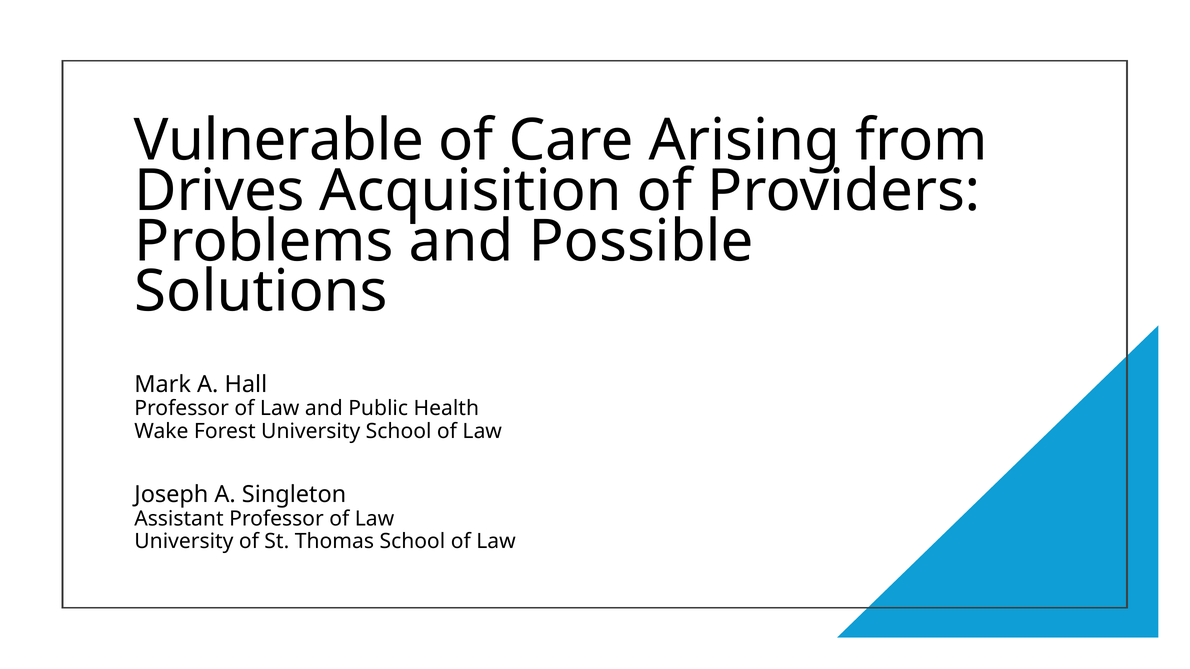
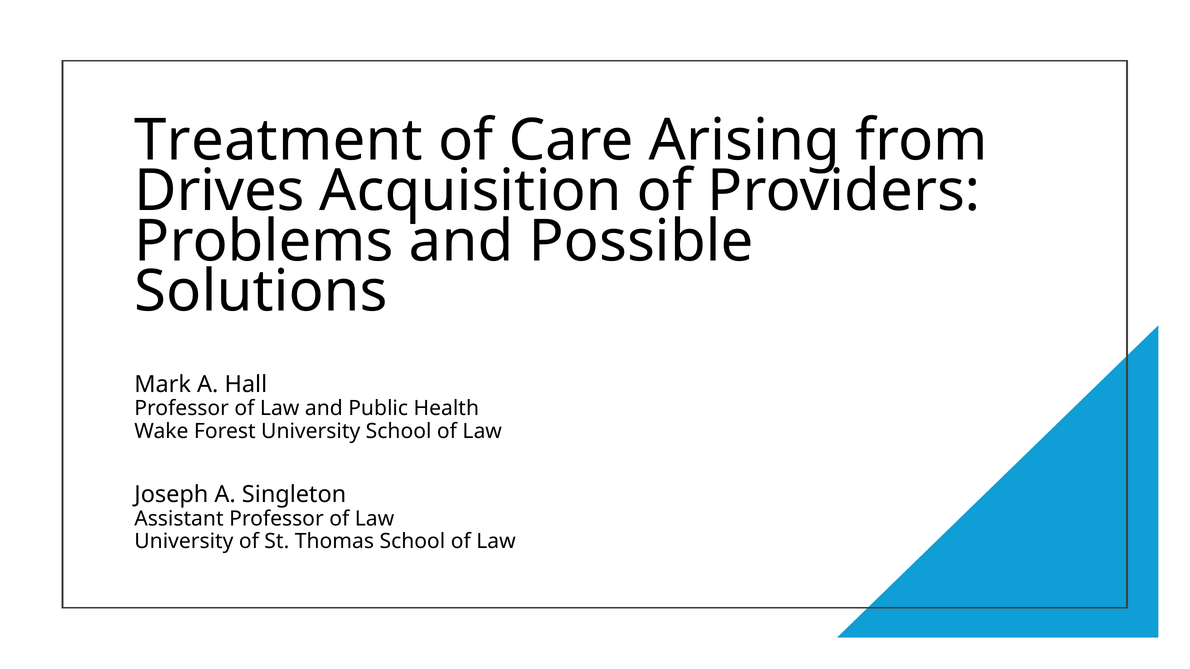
Vulnerable: Vulnerable -> Treatment
